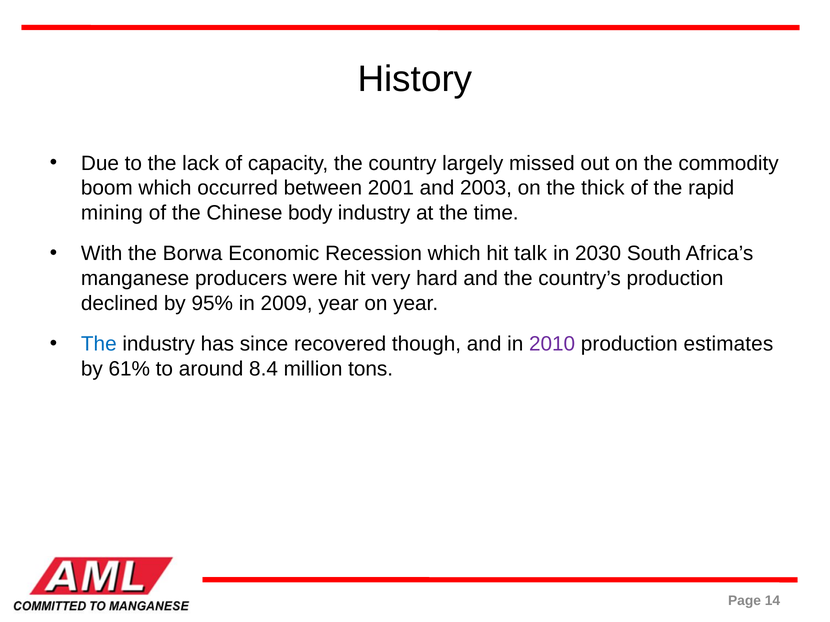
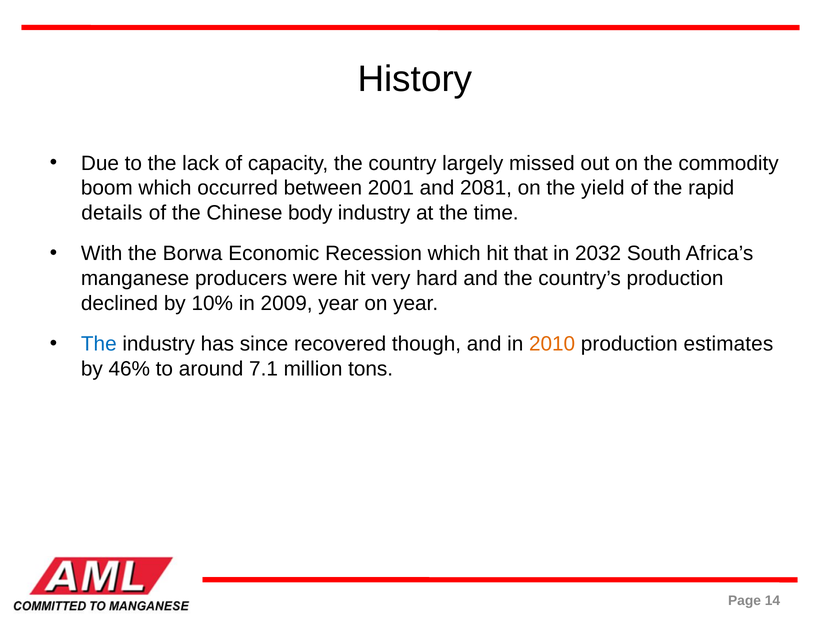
2003: 2003 -> 2081
thick: thick -> yield
mining: mining -> details
talk: talk -> that
2030: 2030 -> 2032
95%: 95% -> 10%
2010 colour: purple -> orange
61%: 61% -> 46%
8.4: 8.4 -> 7.1
